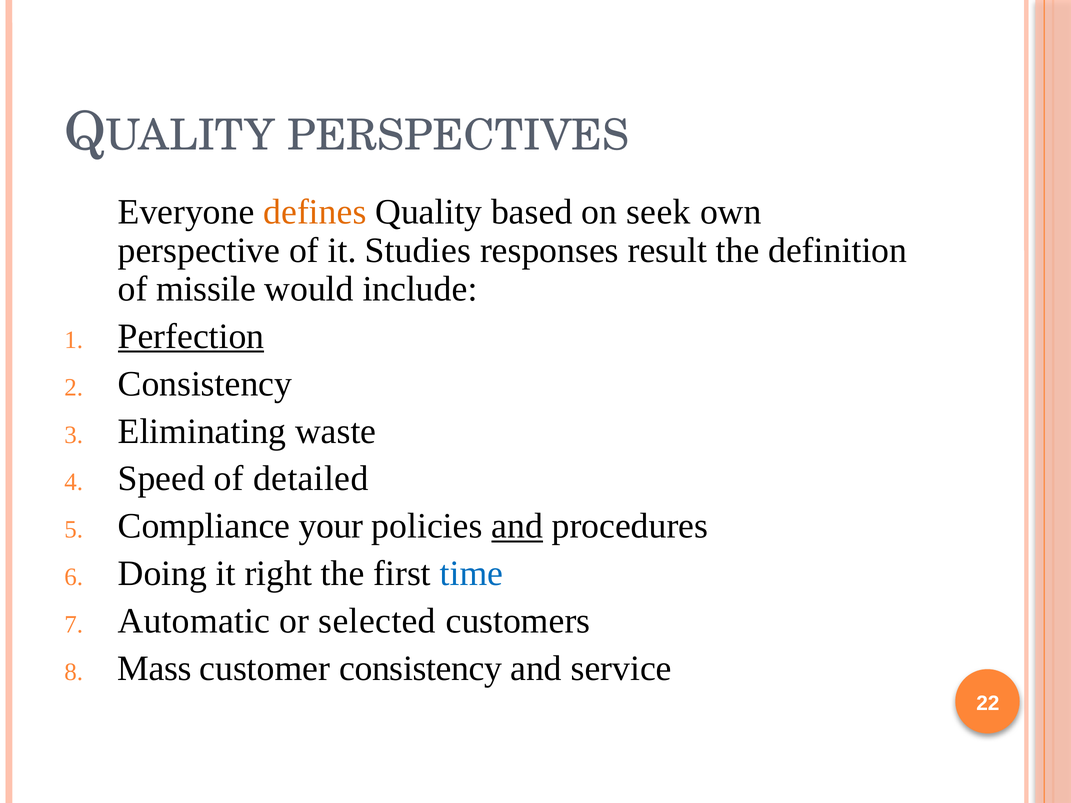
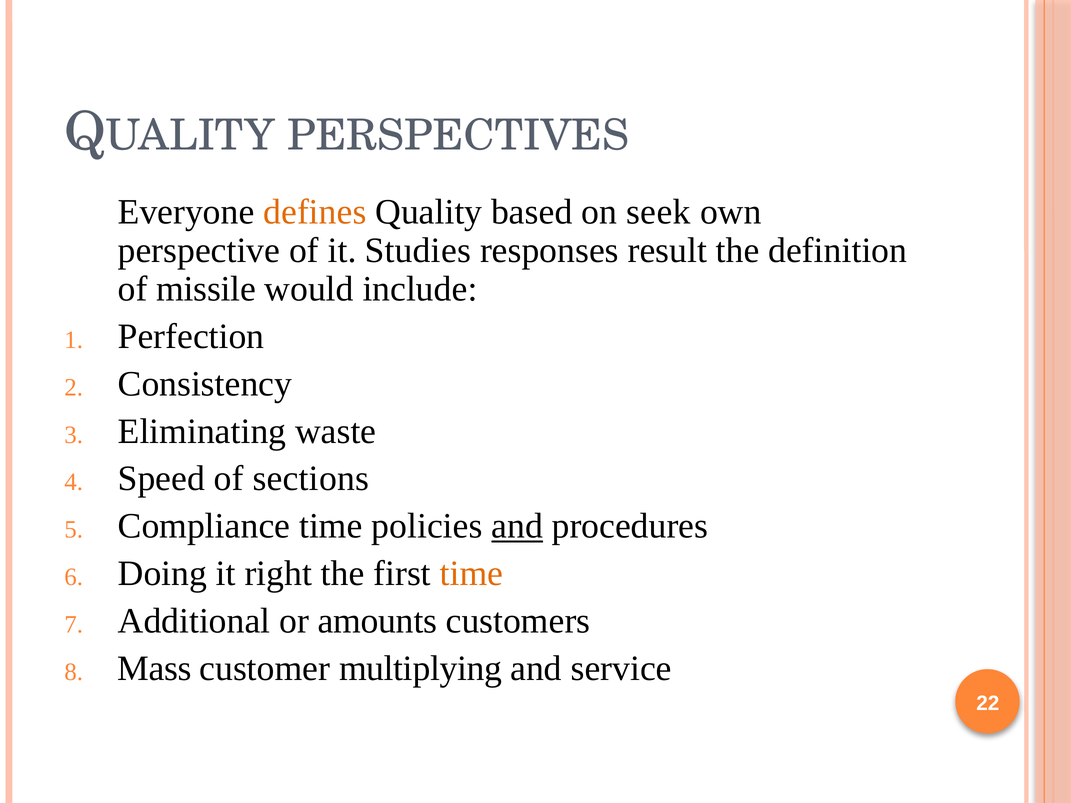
Perfection underline: present -> none
detailed: detailed -> sections
Compliance your: your -> time
time at (472, 574) colour: blue -> orange
Automatic: Automatic -> Additional
selected: selected -> amounts
customer consistency: consistency -> multiplying
